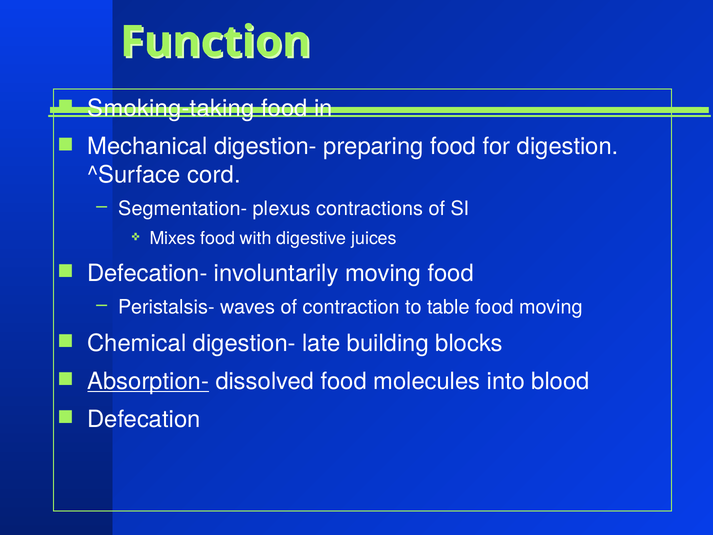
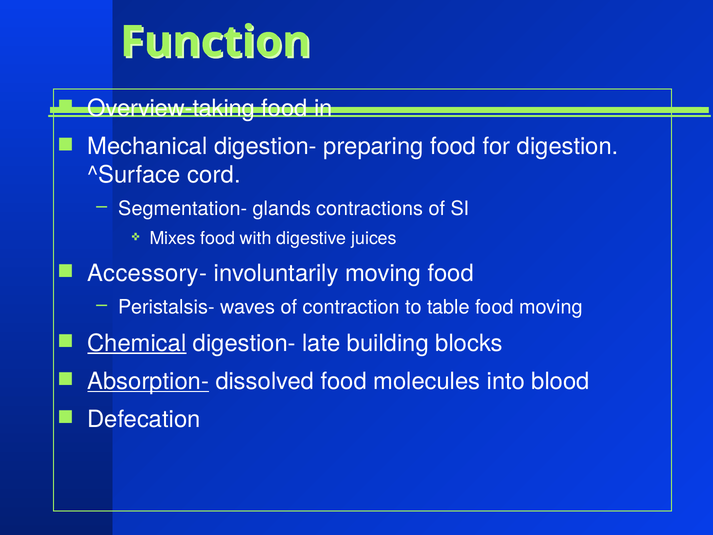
Smoking-taking: Smoking-taking -> Overview-taking
plexus: plexus -> glands
Defecation-: Defecation- -> Accessory-
Chemical underline: none -> present
